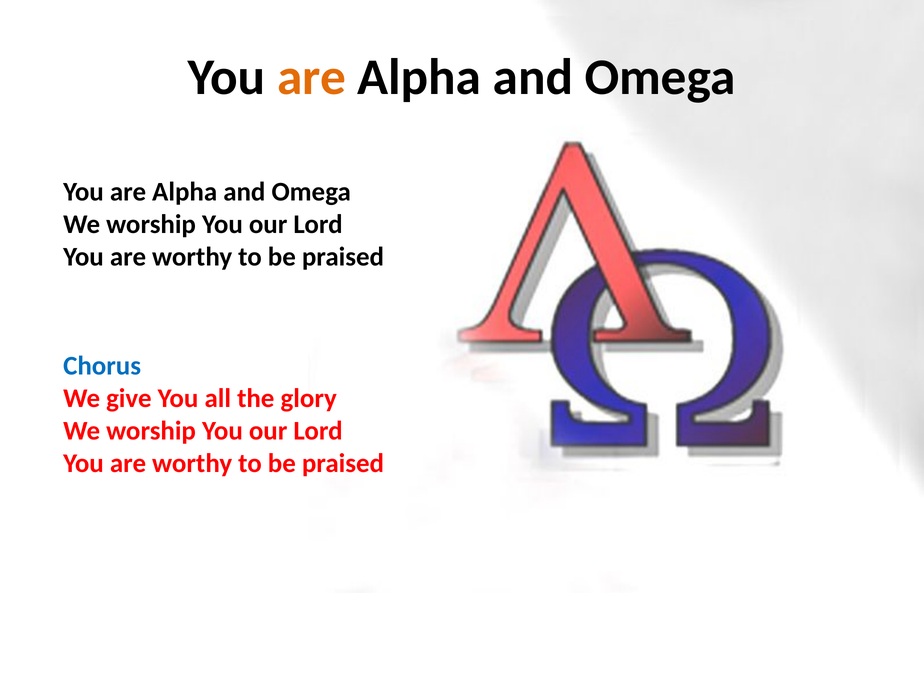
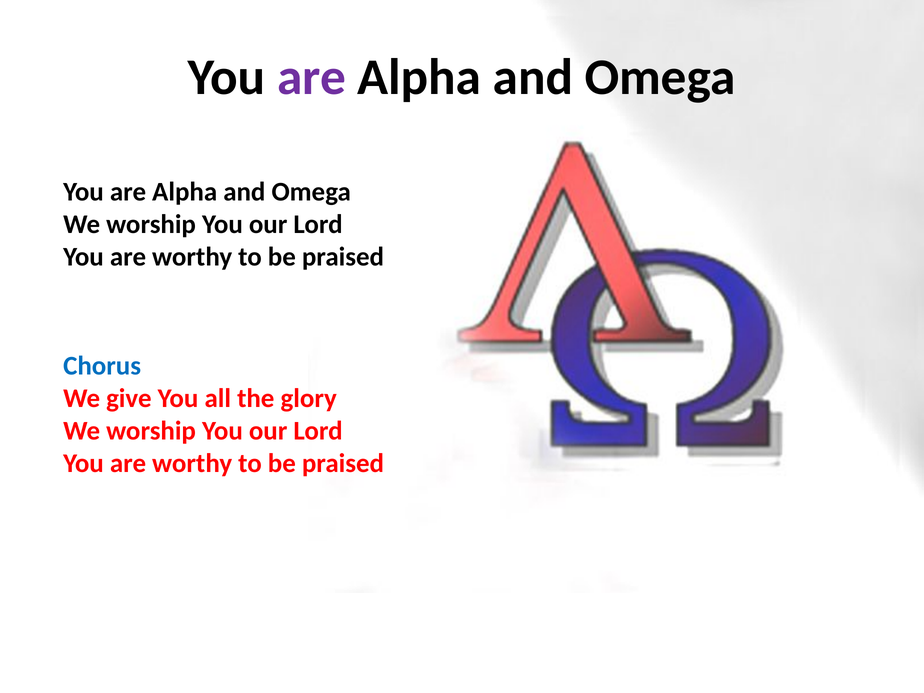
are at (312, 77) colour: orange -> purple
